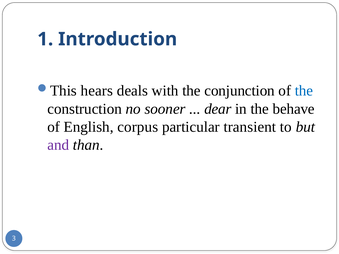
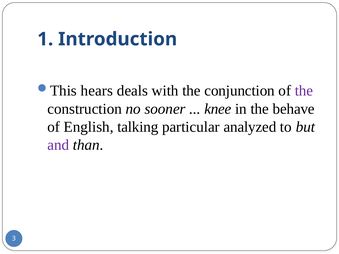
the at (304, 91) colour: blue -> purple
dear: dear -> knee
corpus: corpus -> talking
transient: transient -> analyzed
